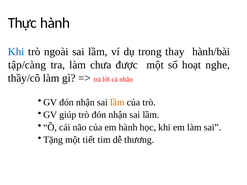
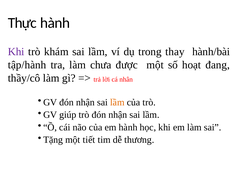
Khi at (16, 52) colour: blue -> purple
ngoài: ngoài -> khám
tập/càng: tập/càng -> tập/hành
nghe: nghe -> đang
